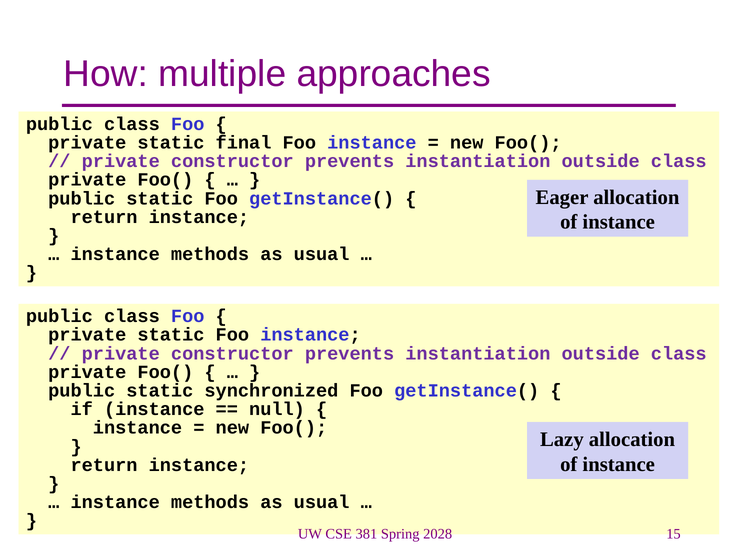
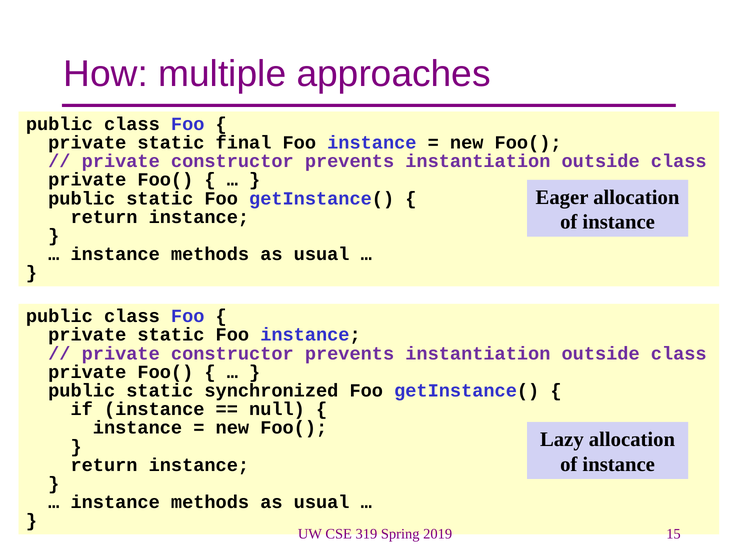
381: 381 -> 319
2028: 2028 -> 2019
